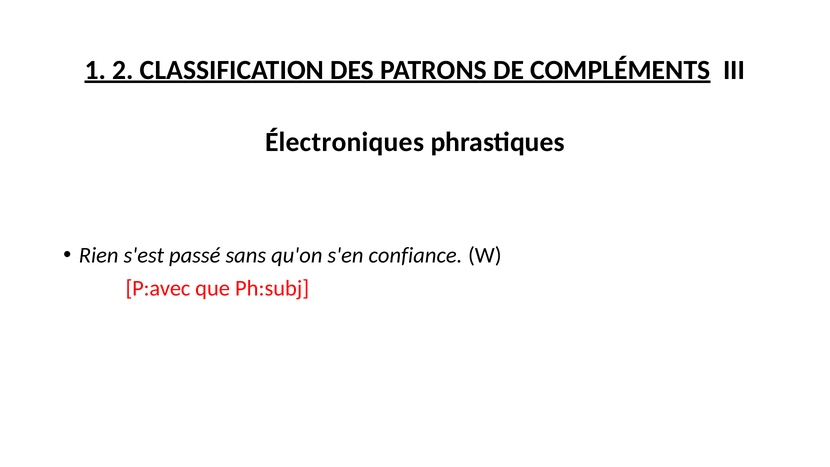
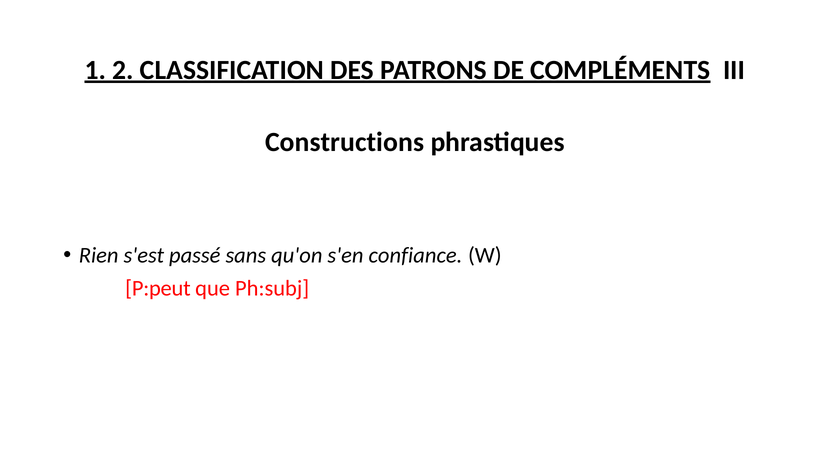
Électroniques: Électroniques -> Constructions
P:avec: P:avec -> P:peut
